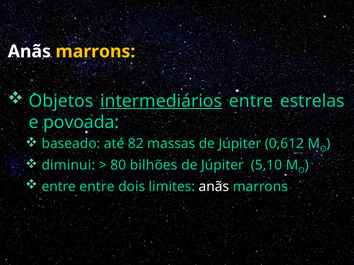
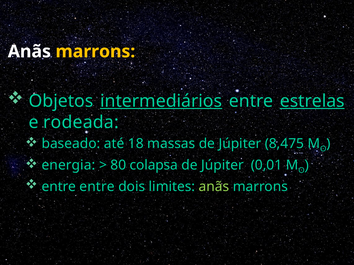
estrelas underline: none -> present
povoada: povoada -> rodeada
82: 82 -> 18
0,612: 0,612 -> 8,475
diminui: diminui -> energia
bilhões: bilhões -> colapsa
5,10: 5,10 -> 0,01
anãs at (214, 187) colour: white -> light green
